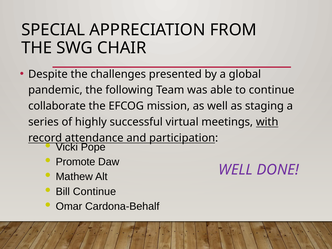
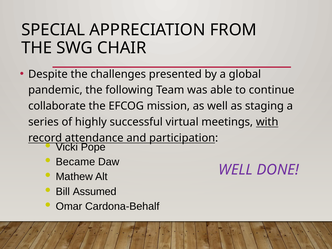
Promote: Promote -> Became
Bill Continue: Continue -> Assumed
